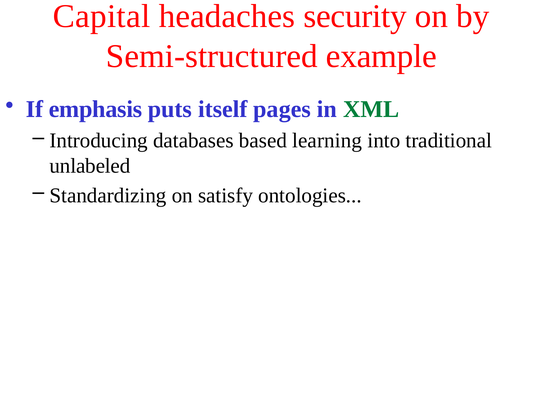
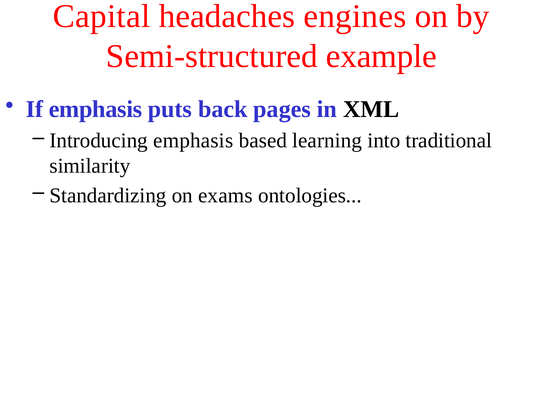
security: security -> engines
itself: itself -> back
XML colour: green -> black
Introducing databases: databases -> emphasis
unlabeled: unlabeled -> similarity
satisfy: satisfy -> exams
